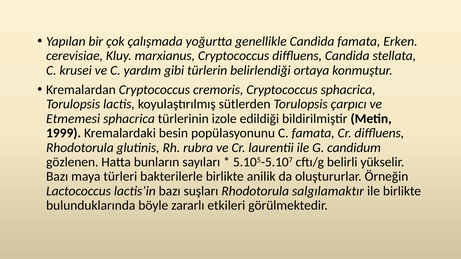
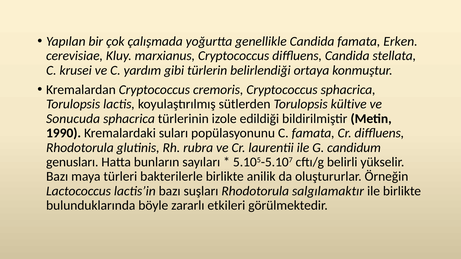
çarpıcı: çarpıcı -> kültive
Etmemesi: Etmemesi -> Sonucuda
1999: 1999 -> 1990
besin: besin -> suları
gözlenen: gözlenen -> genusları
